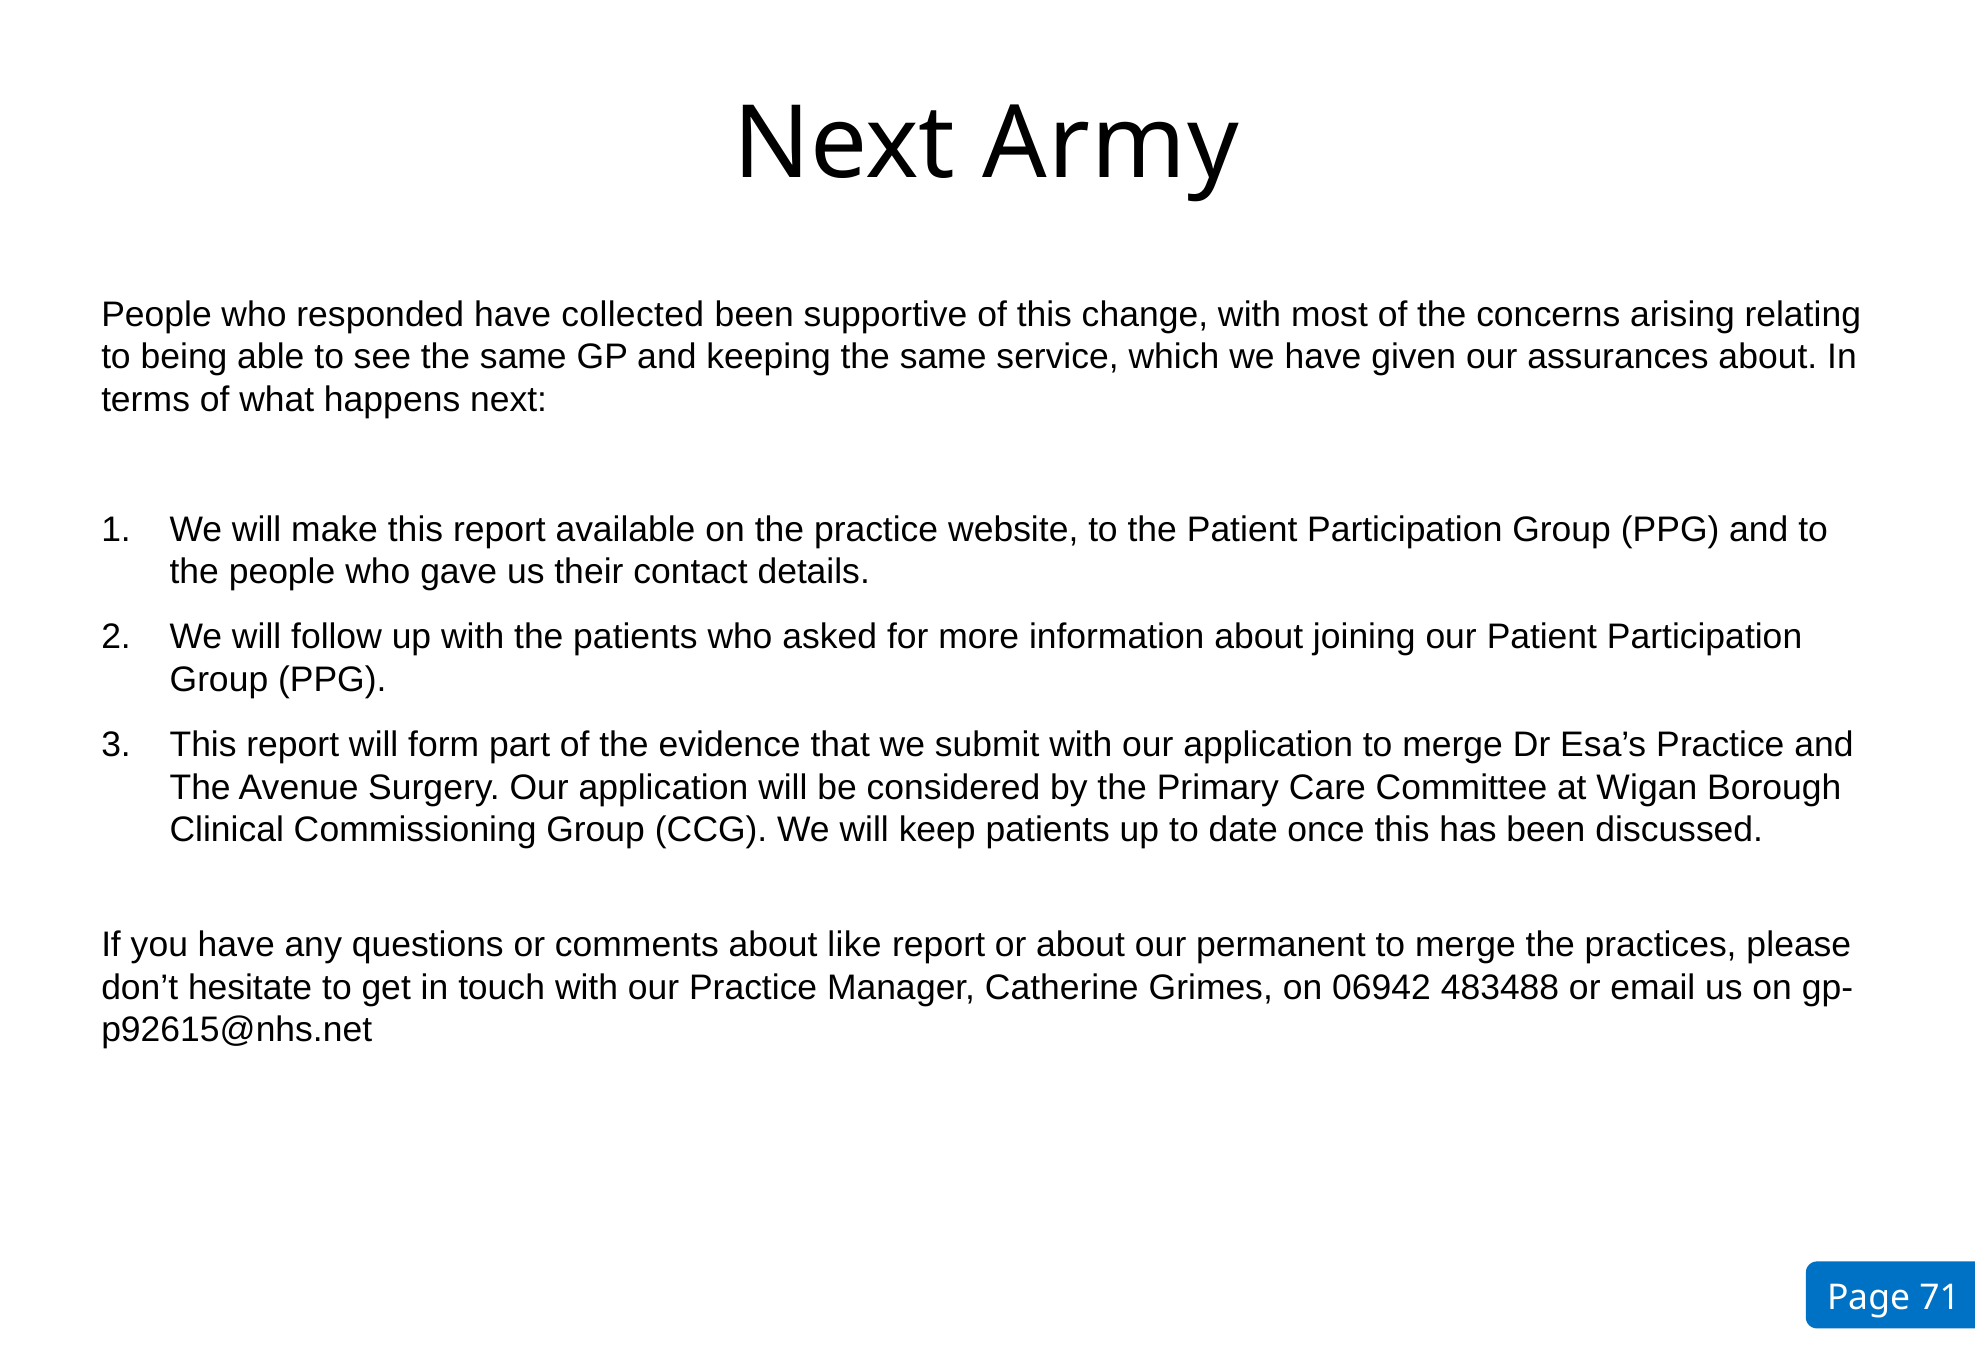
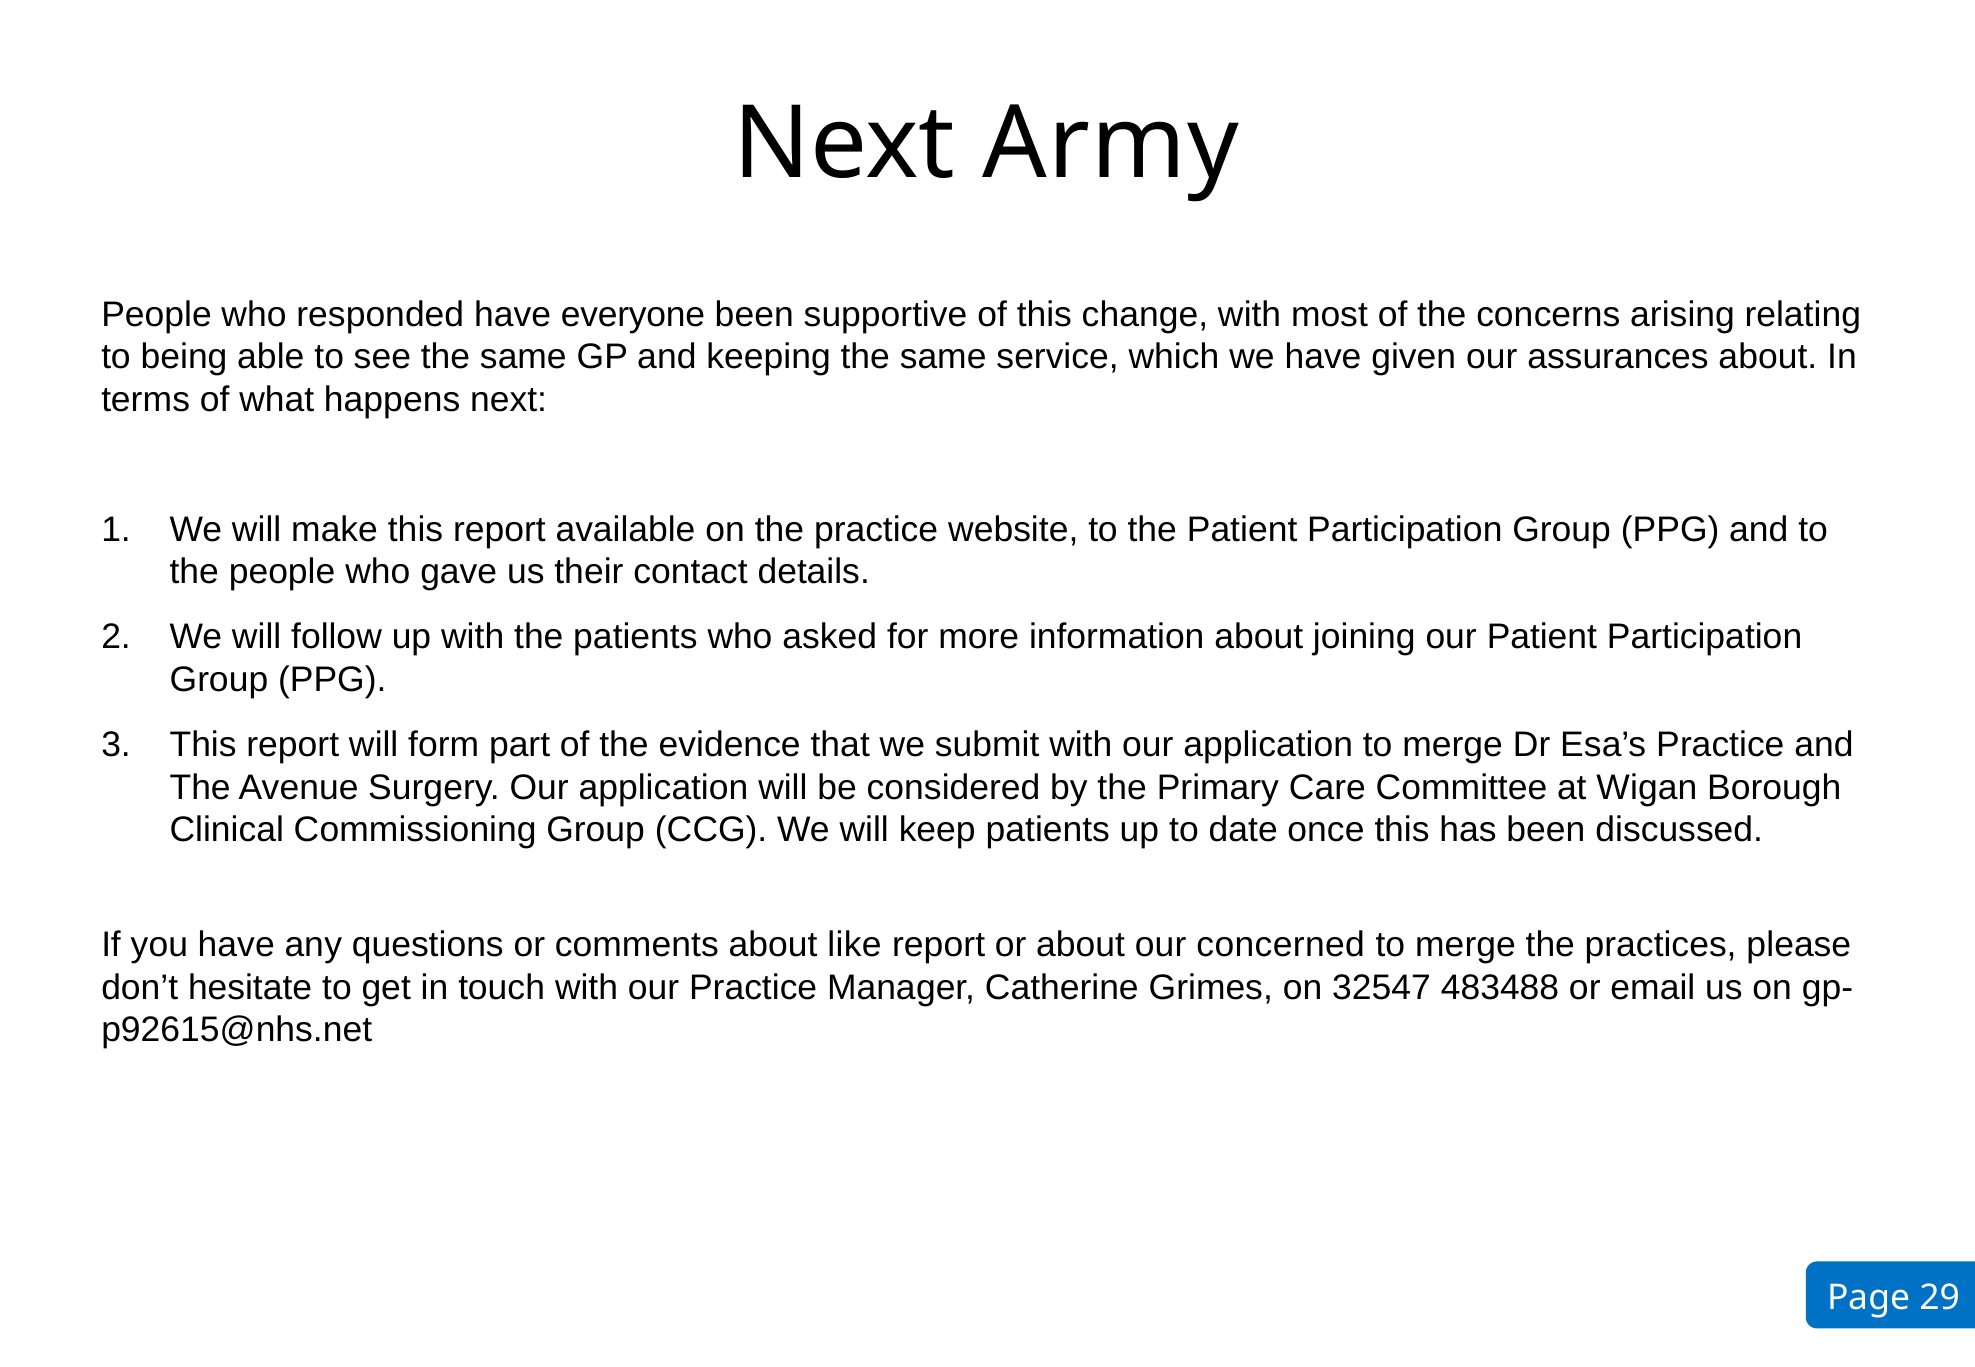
collected: collected -> everyone
permanent: permanent -> concerned
06942: 06942 -> 32547
71: 71 -> 29
